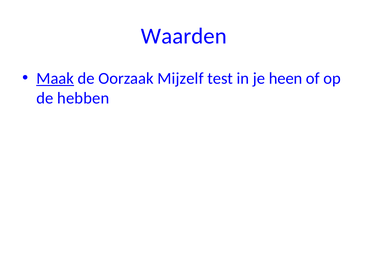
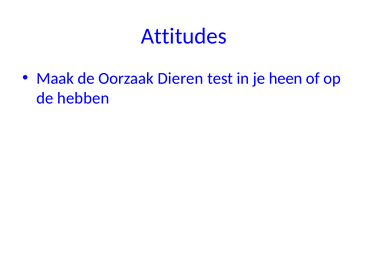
Waarden: Waarden -> Attitudes
Maak underline: present -> none
Mijzelf: Mijzelf -> Dieren
